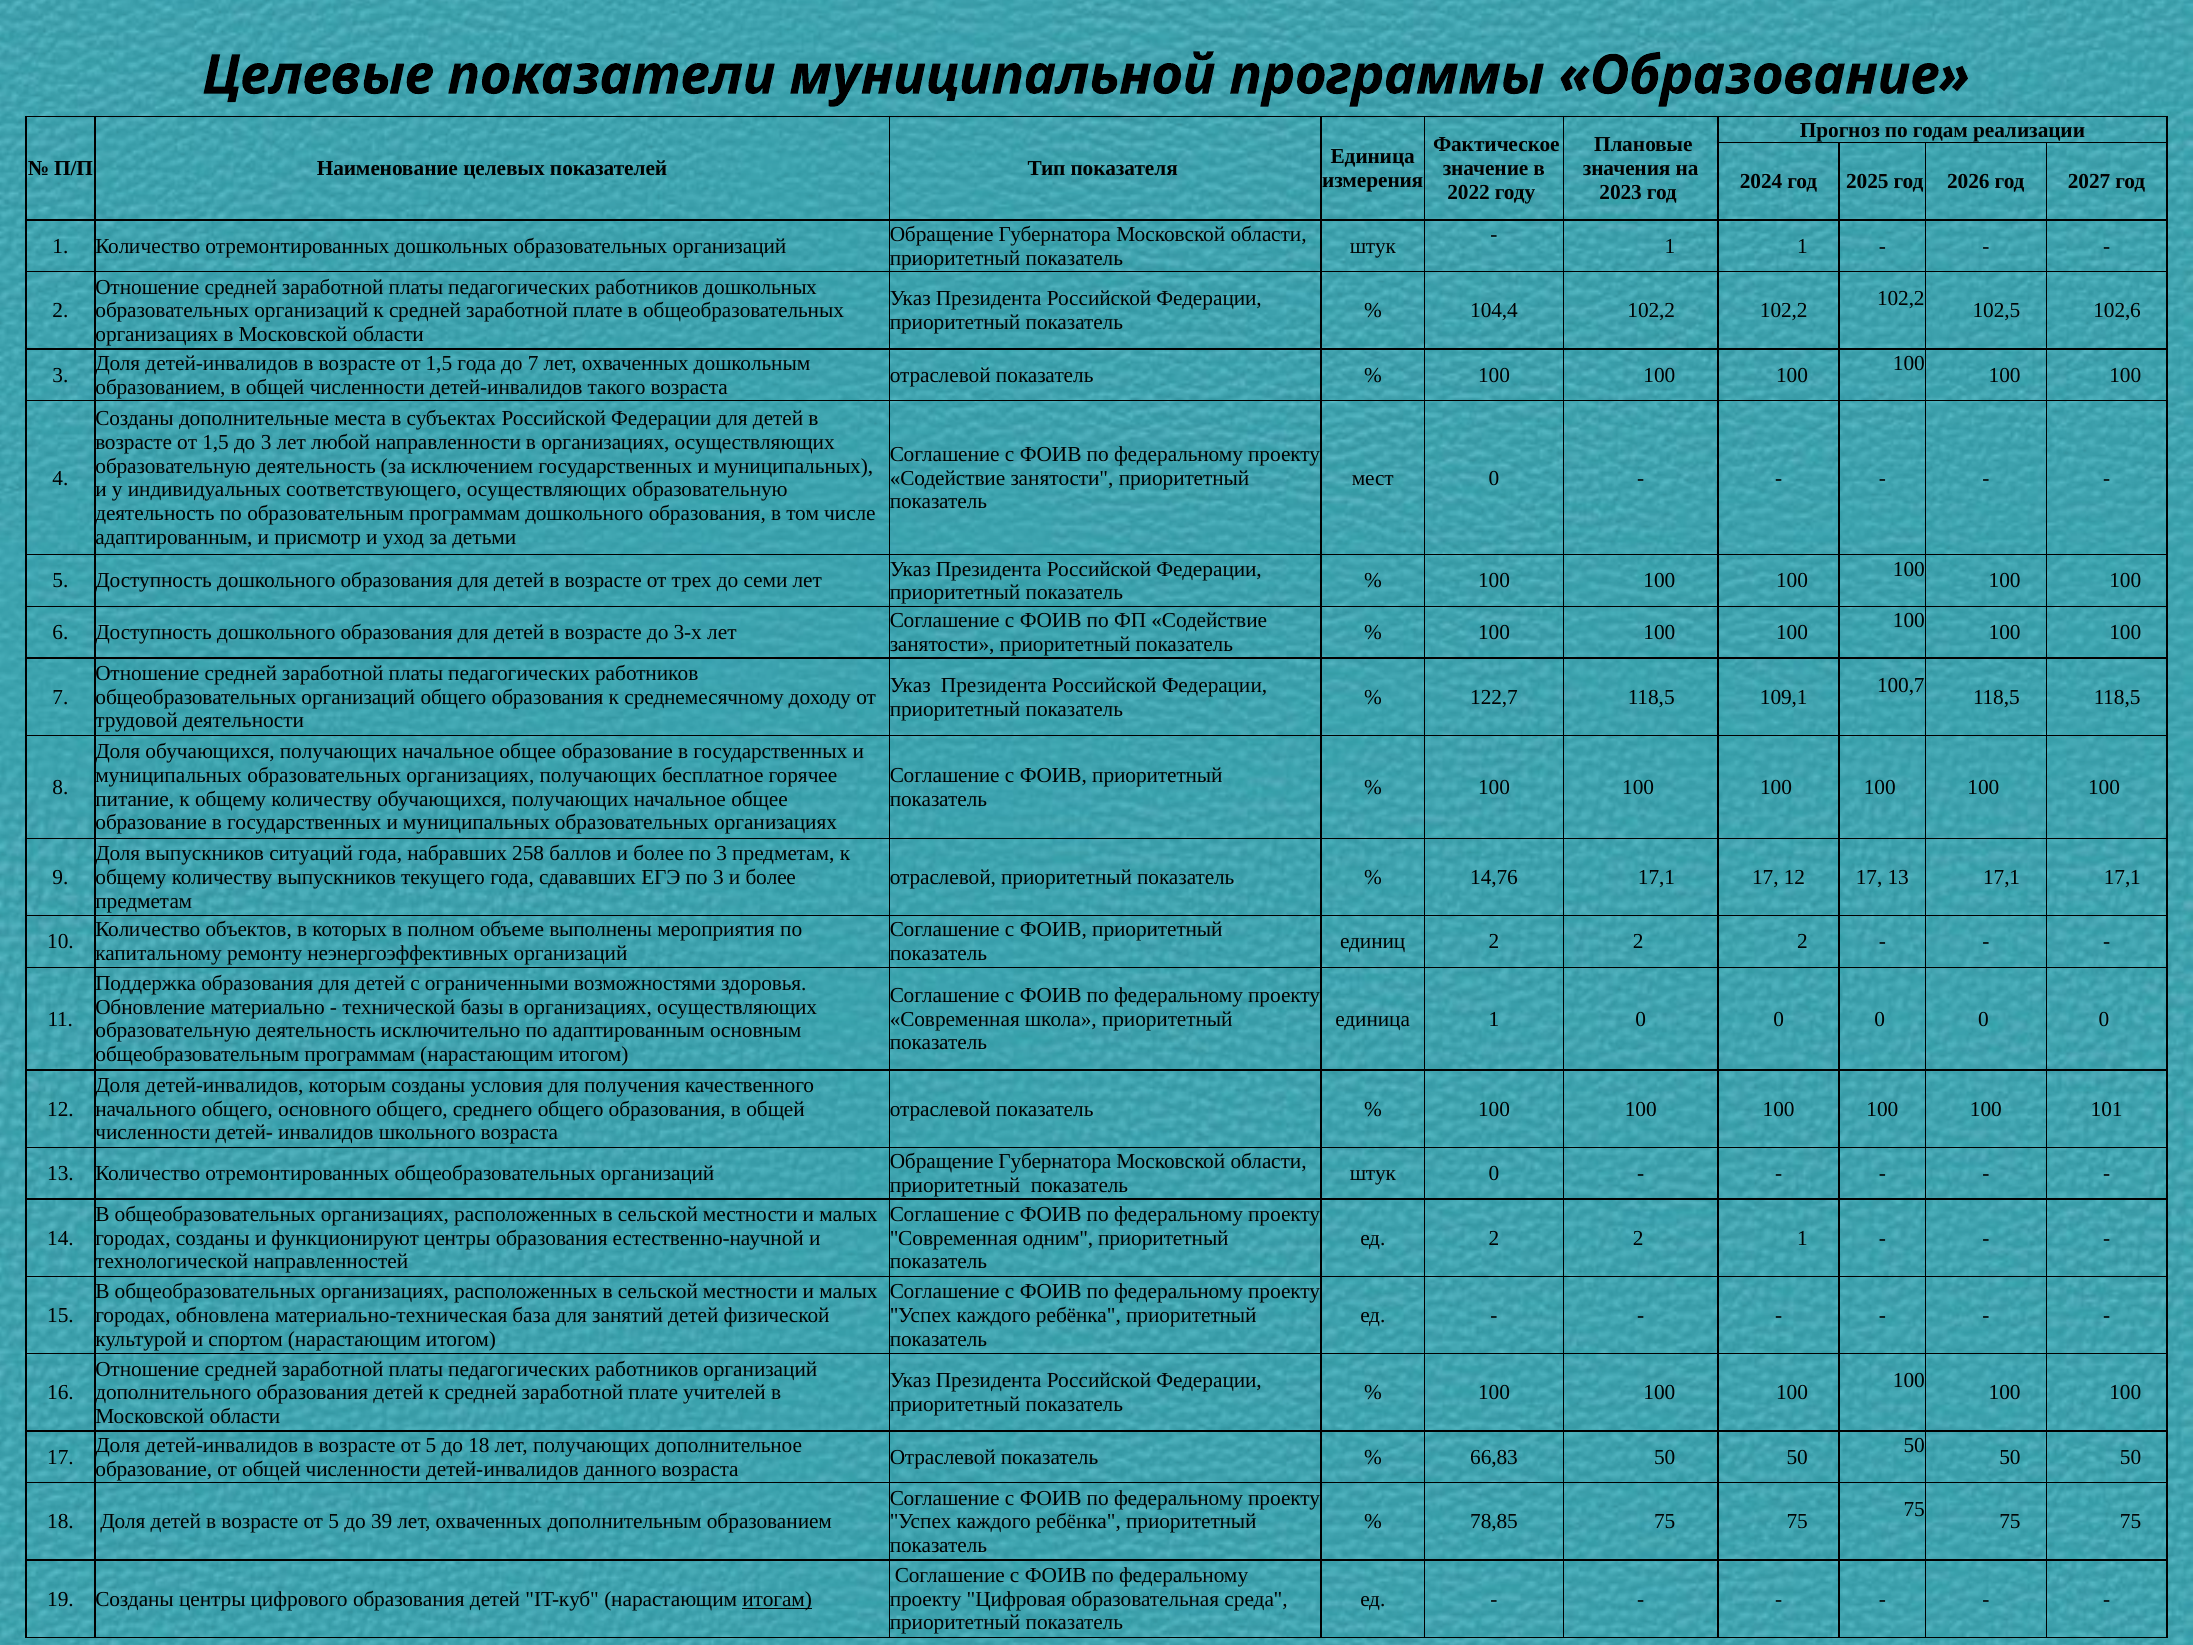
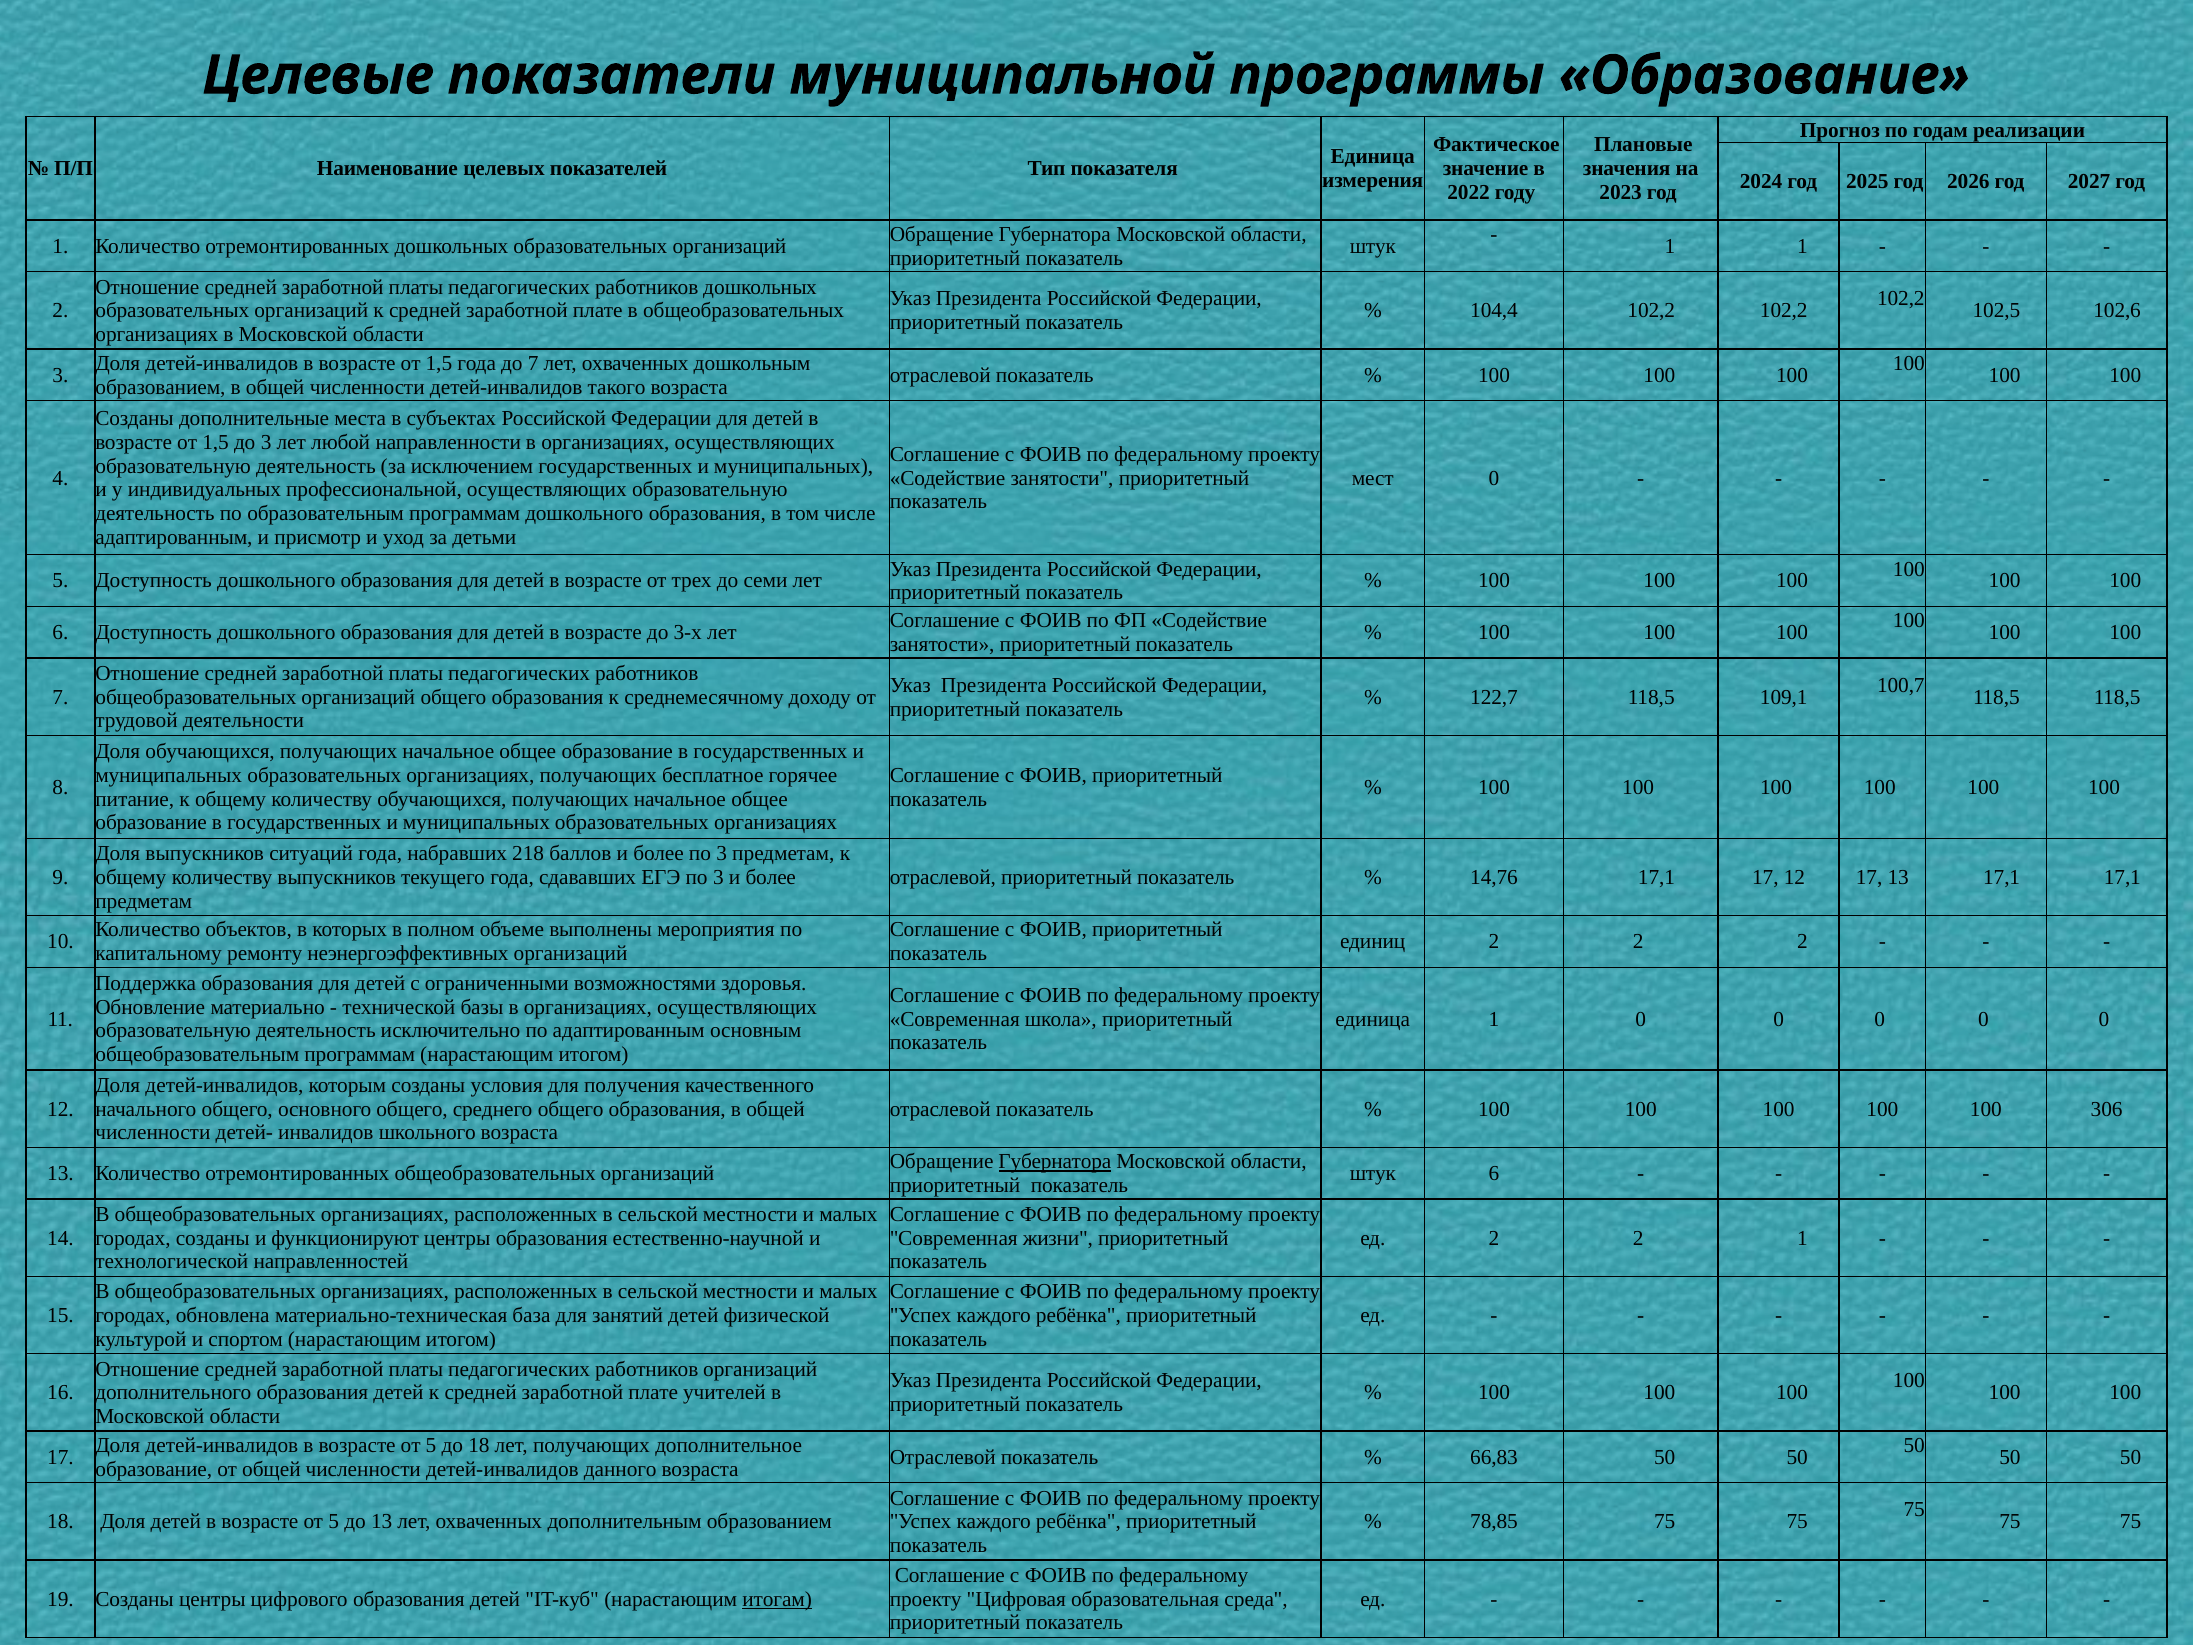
соответствующего: соответствующего -> профессиональной
258: 258 -> 218
101: 101 -> 306
Губернатора at (1055, 1162) underline: none -> present
штук 0: 0 -> 6
одним: одним -> жизни
до 39: 39 -> 13
